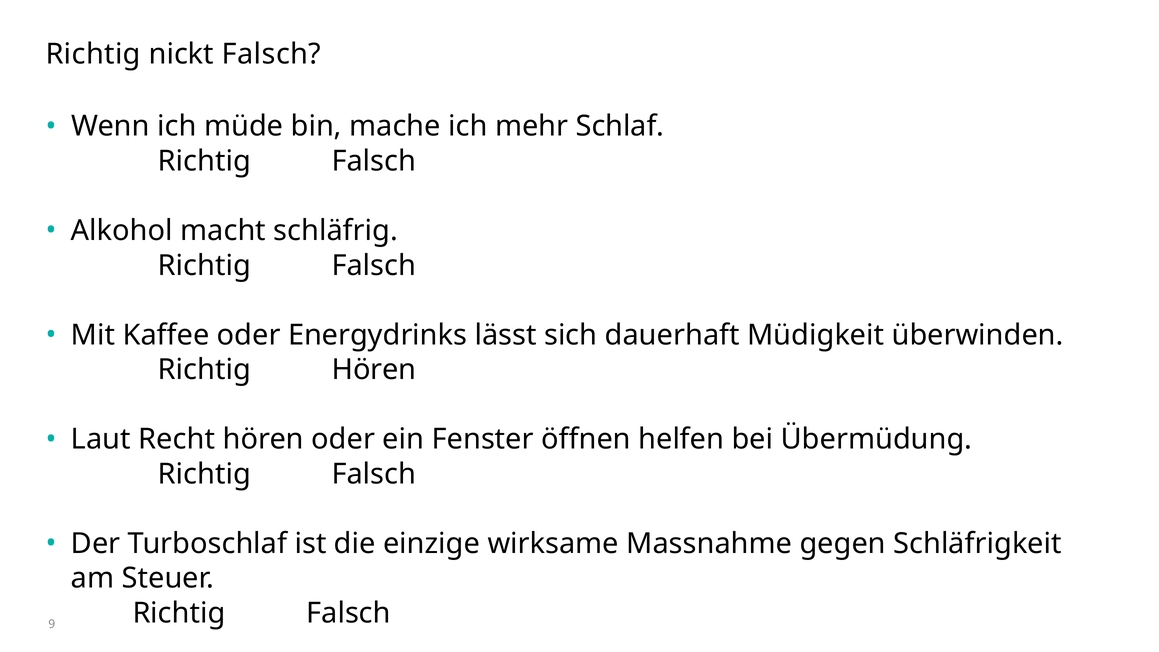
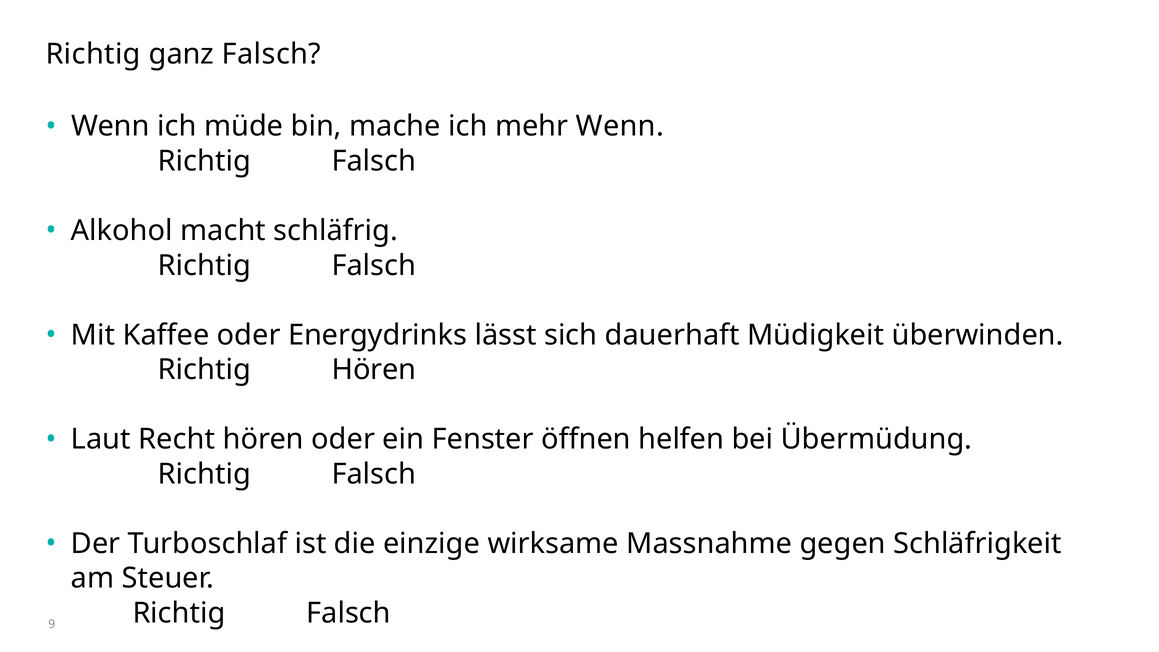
nickt: nickt -> ganz
mehr Schlaf: Schlaf -> Wenn
